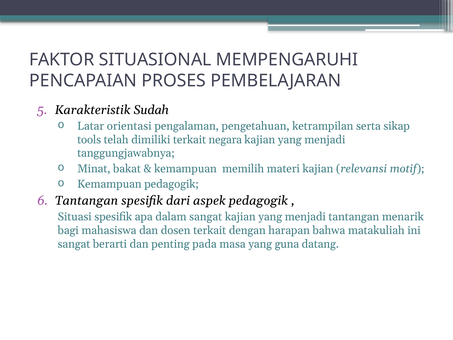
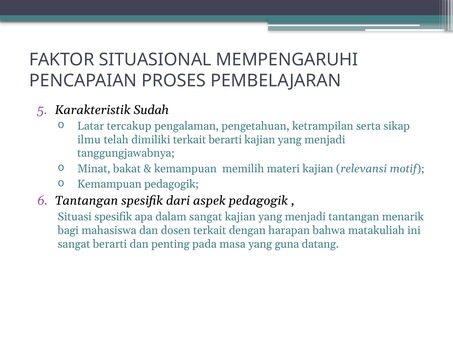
orientasi: orientasi -> tercakup
tools: tools -> ilmu
terkait negara: negara -> berarti
